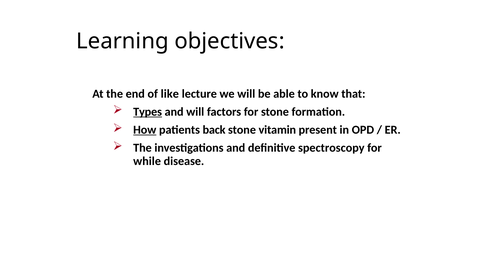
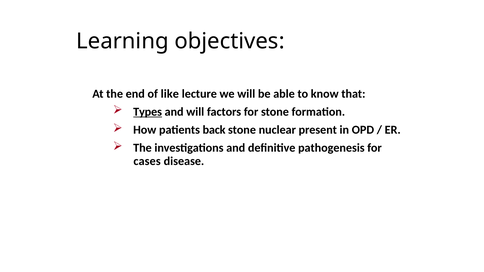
How underline: present -> none
vitamin: vitamin -> nuclear
spectroscopy: spectroscopy -> pathogenesis
while: while -> cases
